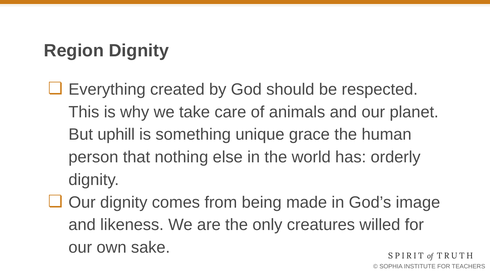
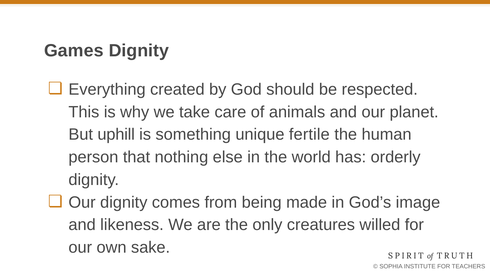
Region: Region -> Games
grace: grace -> fertile
